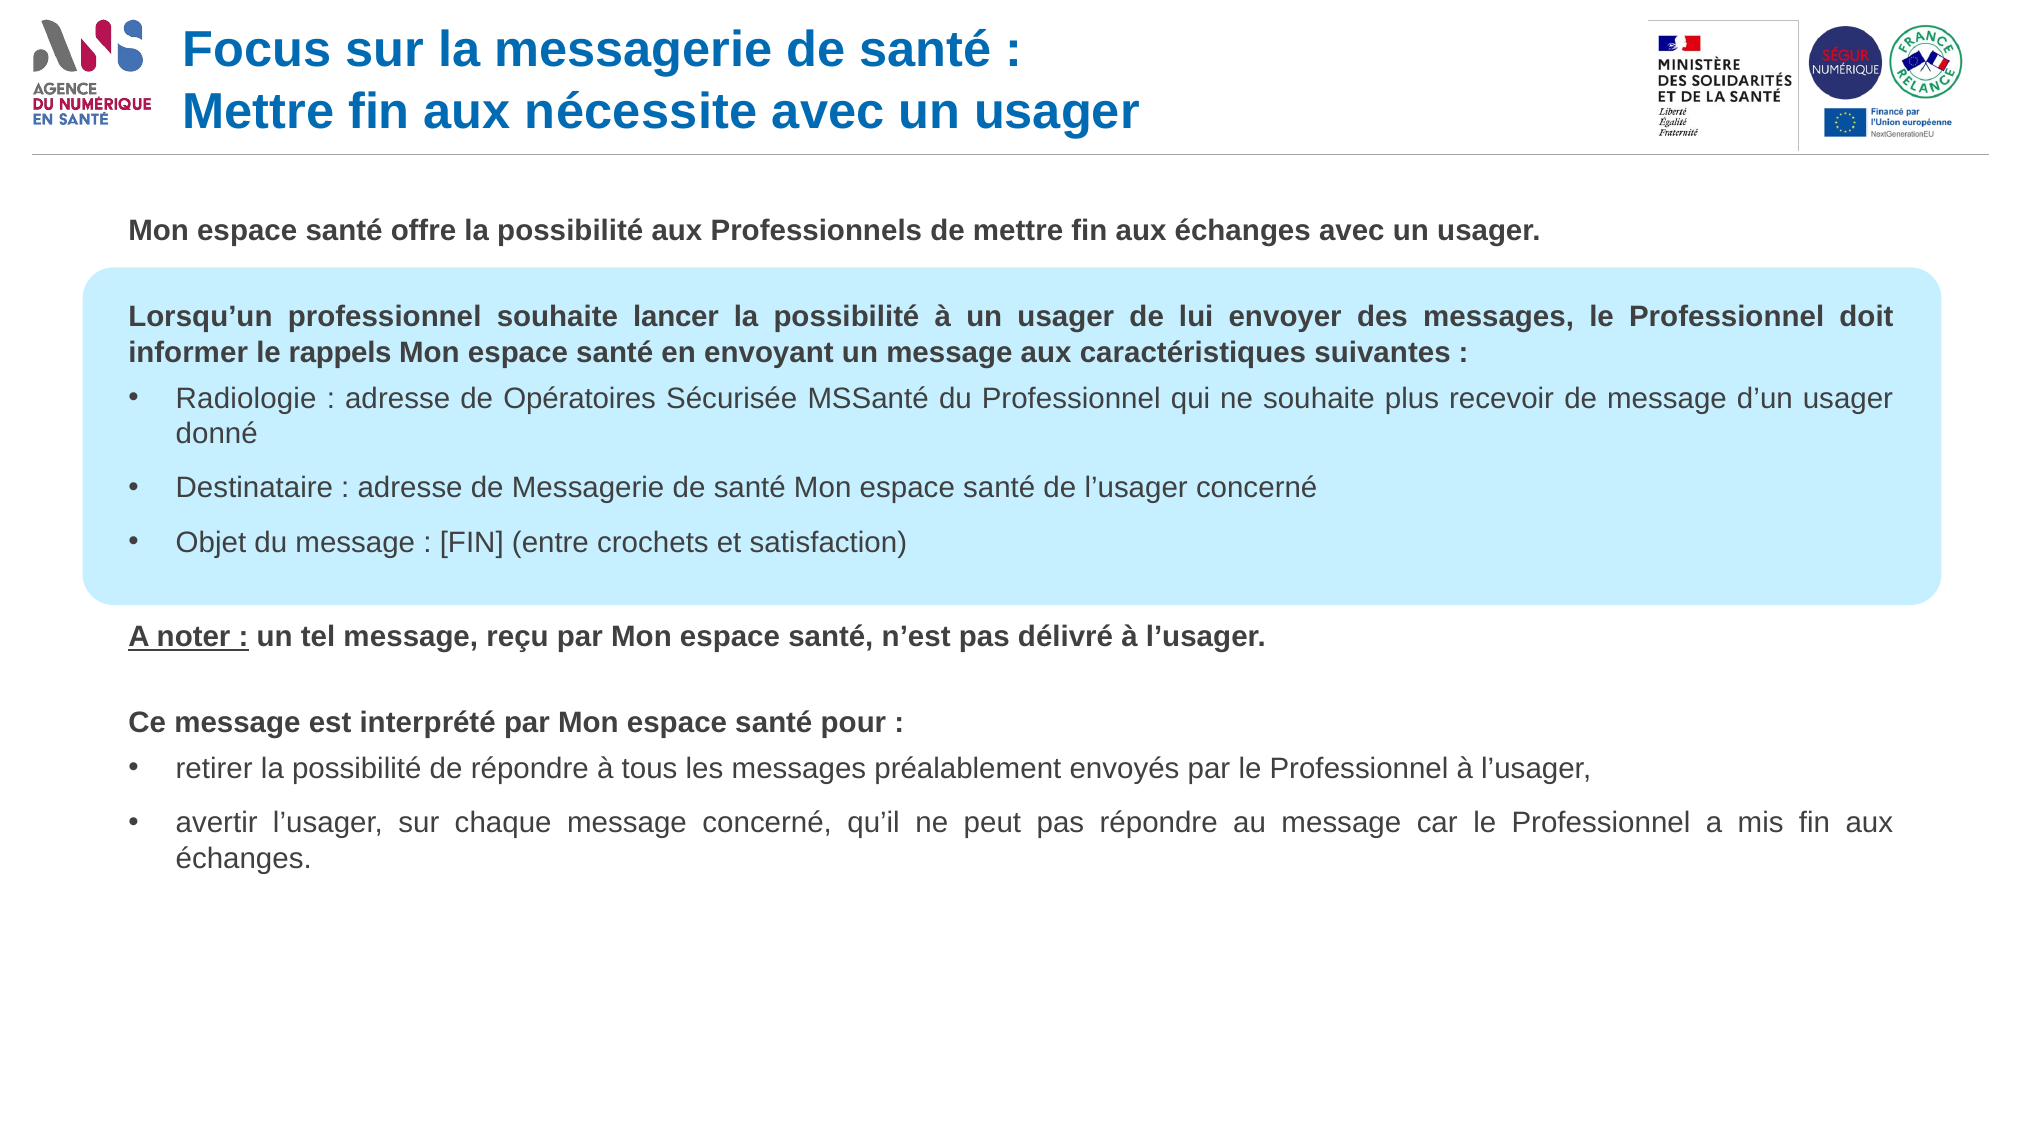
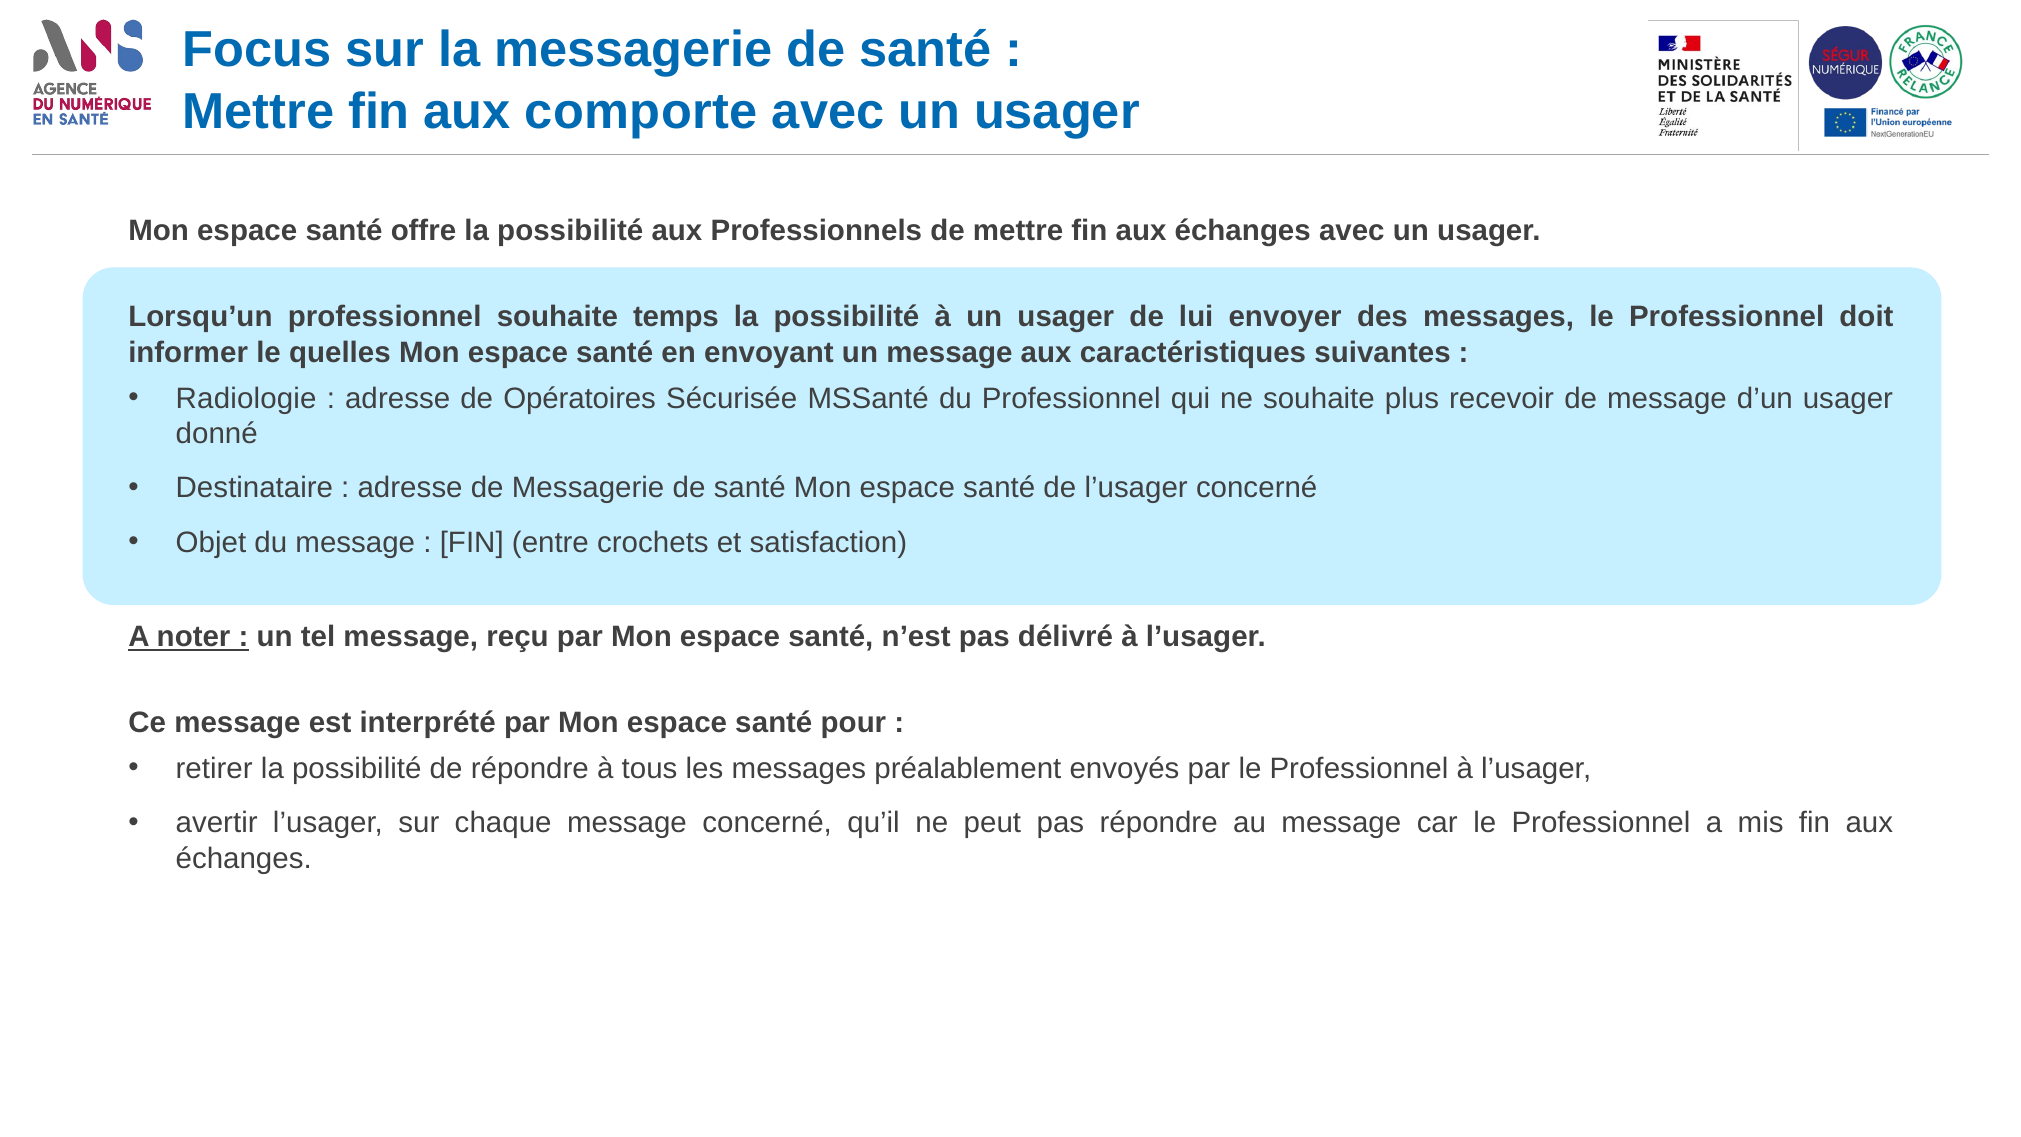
nécessite: nécessite -> comporte
lancer: lancer -> temps
rappels: rappels -> quelles
